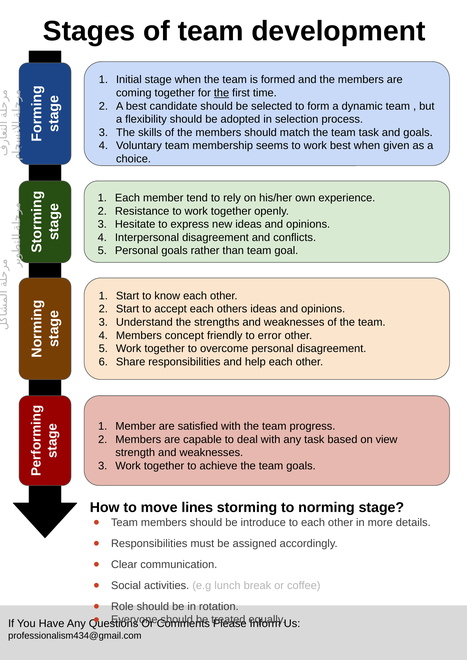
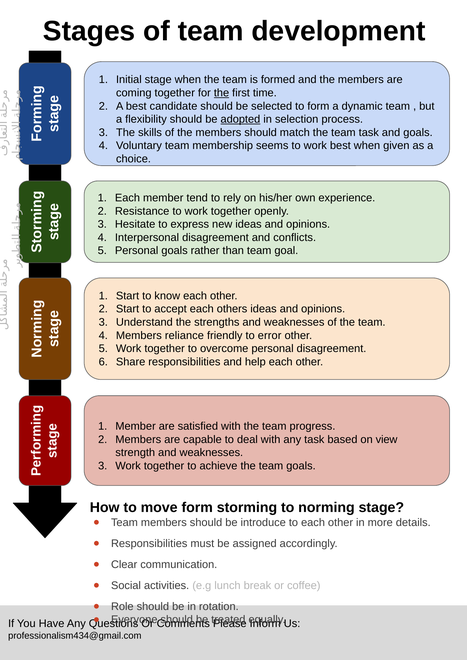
adopted underline: none -> present
concept: concept -> reliance
move lines: lines -> form
